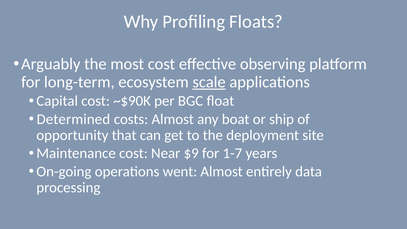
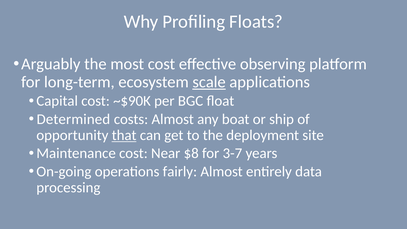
that underline: none -> present
$9: $9 -> $8
1-7: 1-7 -> 3-7
went: went -> fairly
